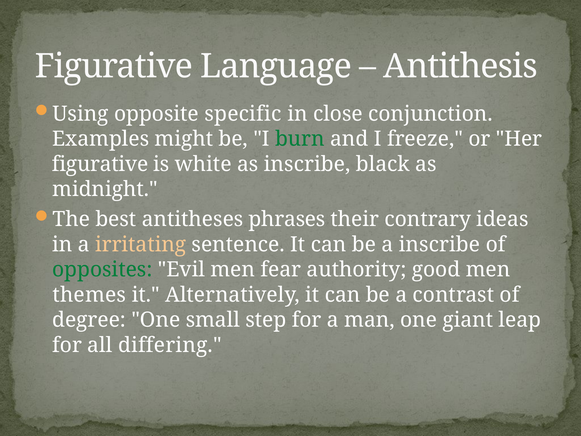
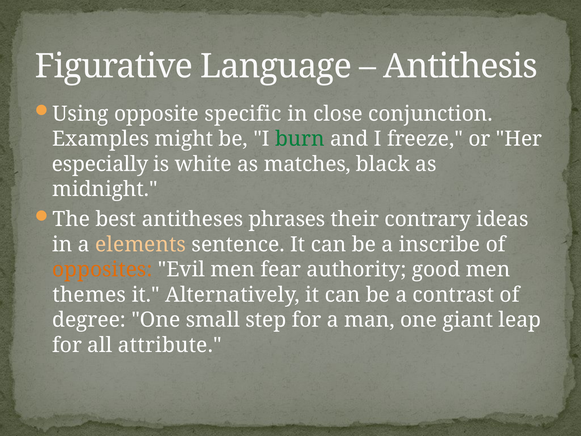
figurative at (100, 164): figurative -> especially
as inscribe: inscribe -> matches
irritating: irritating -> elements
opposites colour: green -> orange
differing: differing -> attribute
